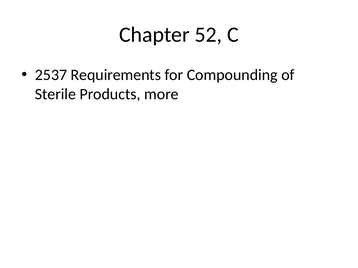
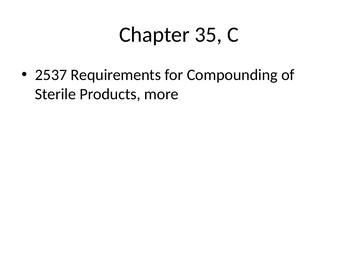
52: 52 -> 35
